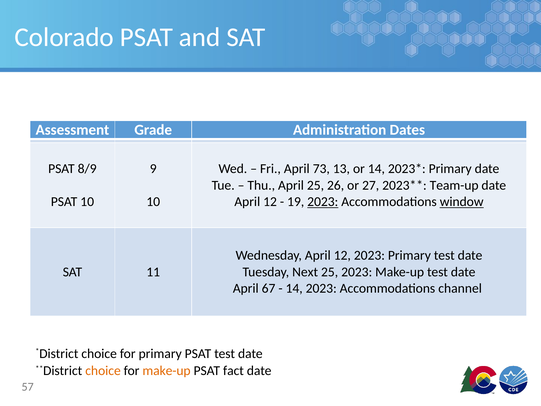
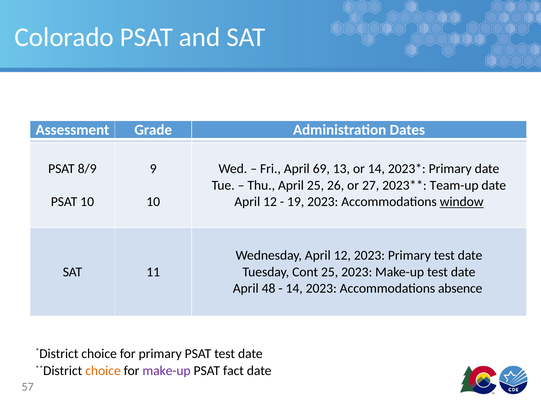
73: 73 -> 69
2023 at (323, 202) underline: present -> none
Next: Next -> Cont
67: 67 -> 48
channel: channel -> absence
make-up at (167, 371) colour: orange -> purple
